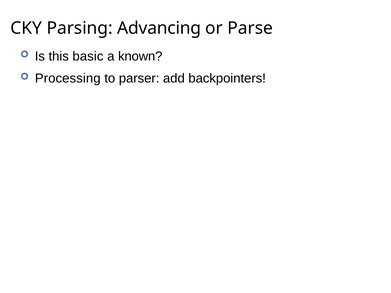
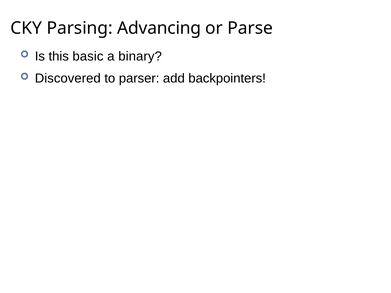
known: known -> binary
Processing: Processing -> Discovered
